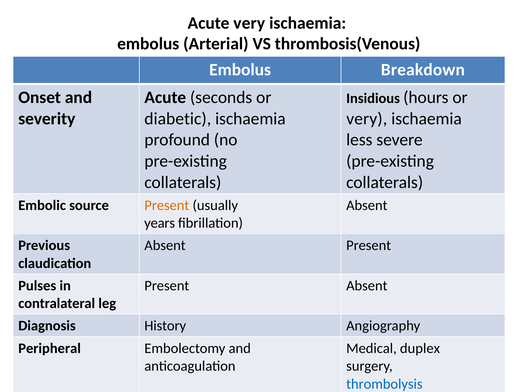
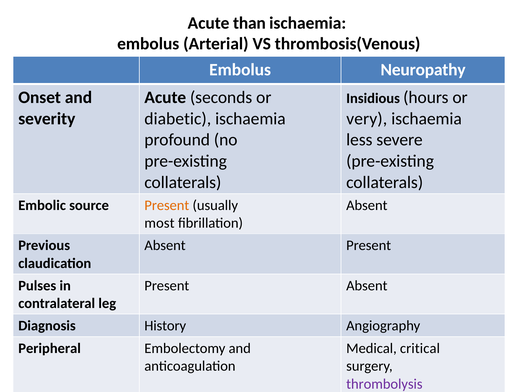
Acute very: very -> than
Breakdown: Breakdown -> Neuropathy
years: years -> most
duplex: duplex -> critical
thrombolysis colour: blue -> purple
